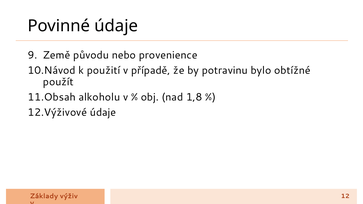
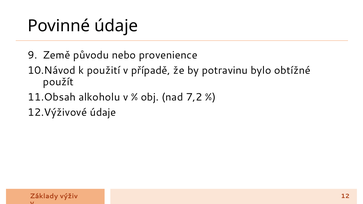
1,8: 1,8 -> 7,2
